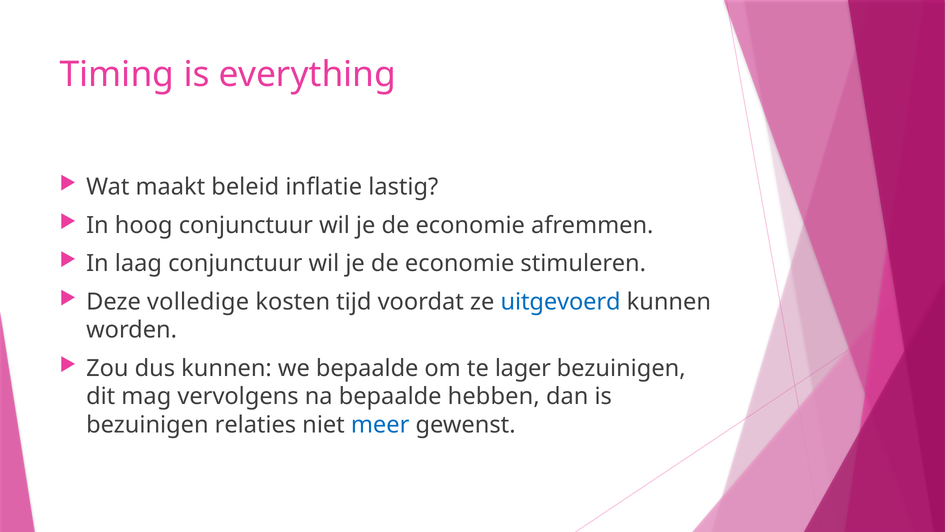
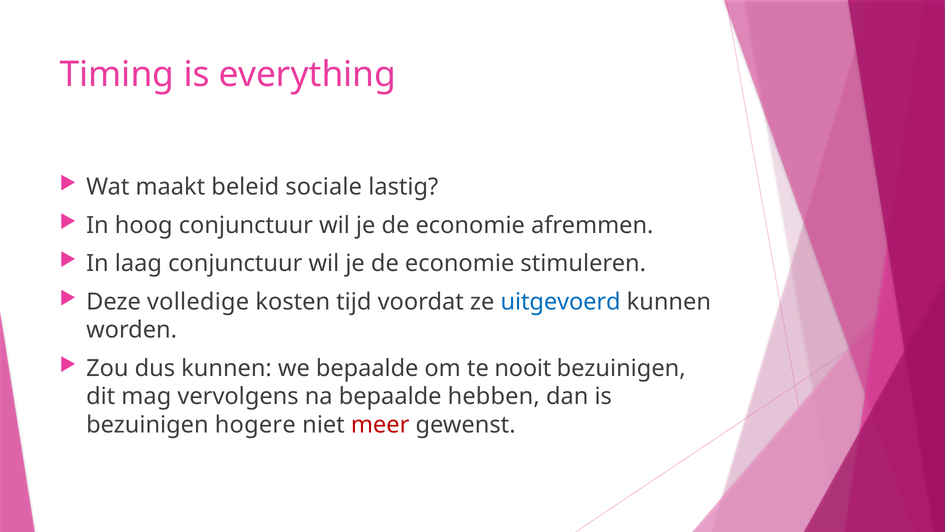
inflatie: inflatie -> sociale
lager: lager -> nooit
relaties: relaties -> hogere
meer colour: blue -> red
